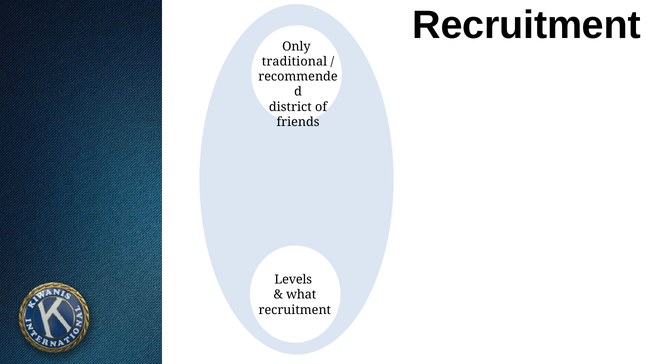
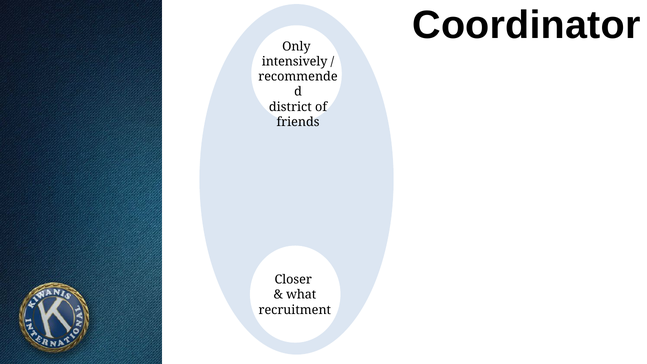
Recruitment at (527, 25): Recruitment -> Coordinator
traditional: traditional -> intensively
Levels: Levels -> Closer
